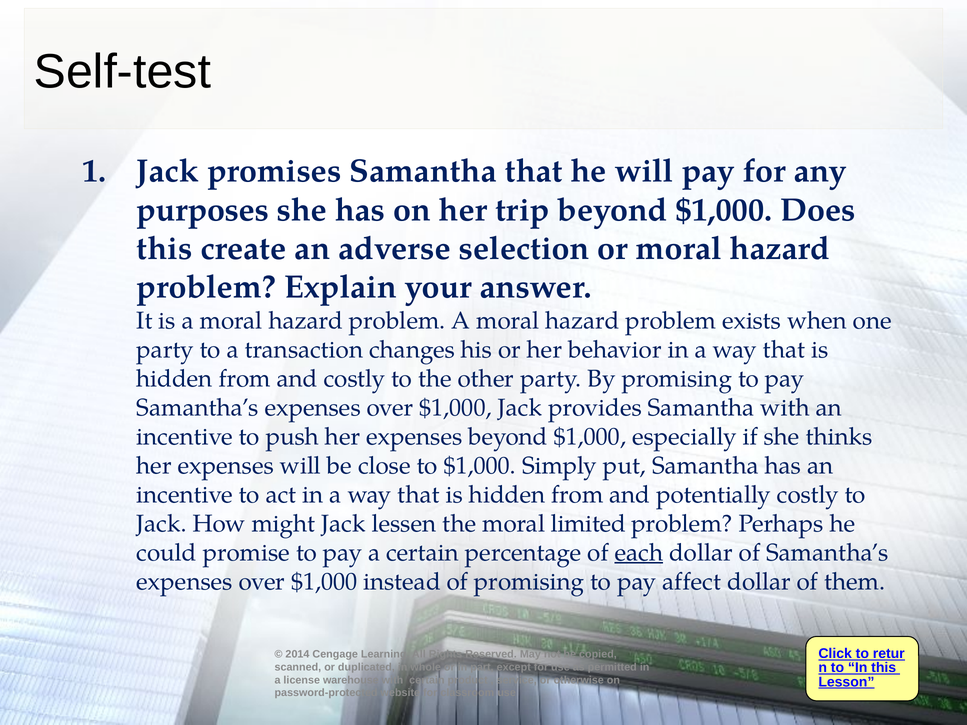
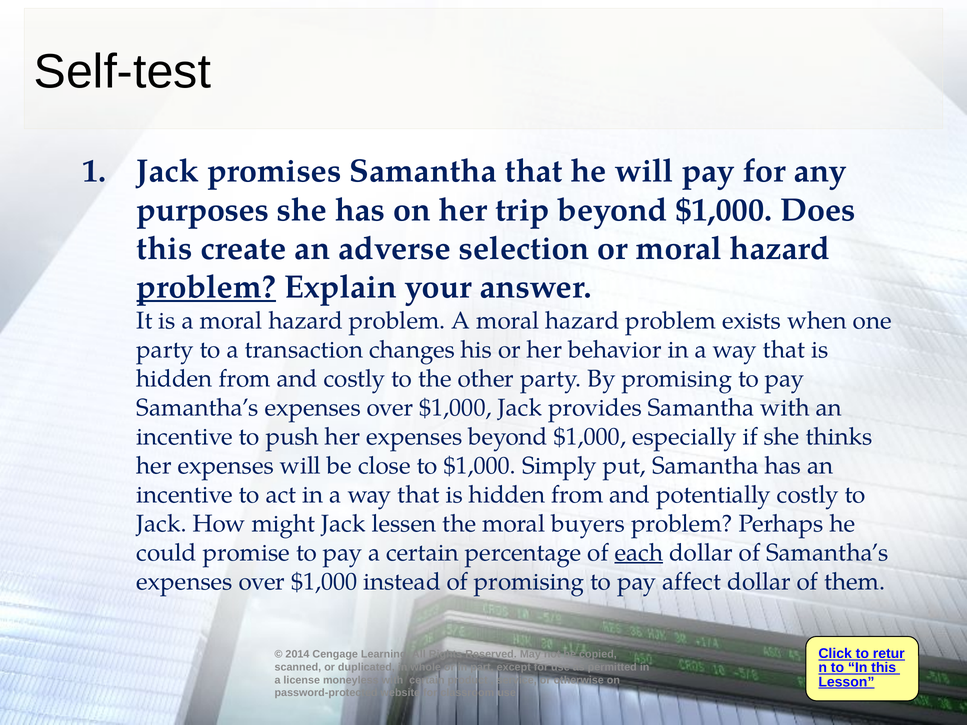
problem at (206, 287) underline: none -> present
limited: limited -> buyers
warehouse: warehouse -> moneyless
